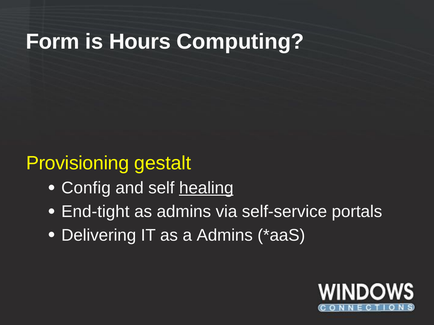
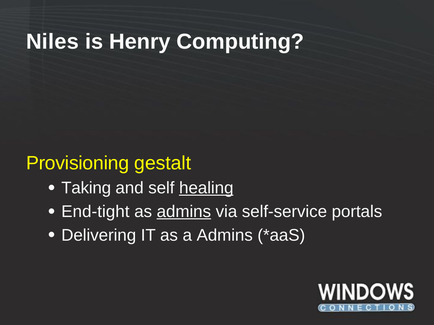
Form: Form -> Niles
Hours: Hours -> Henry
Config: Config -> Taking
admins at (184, 212) underline: none -> present
